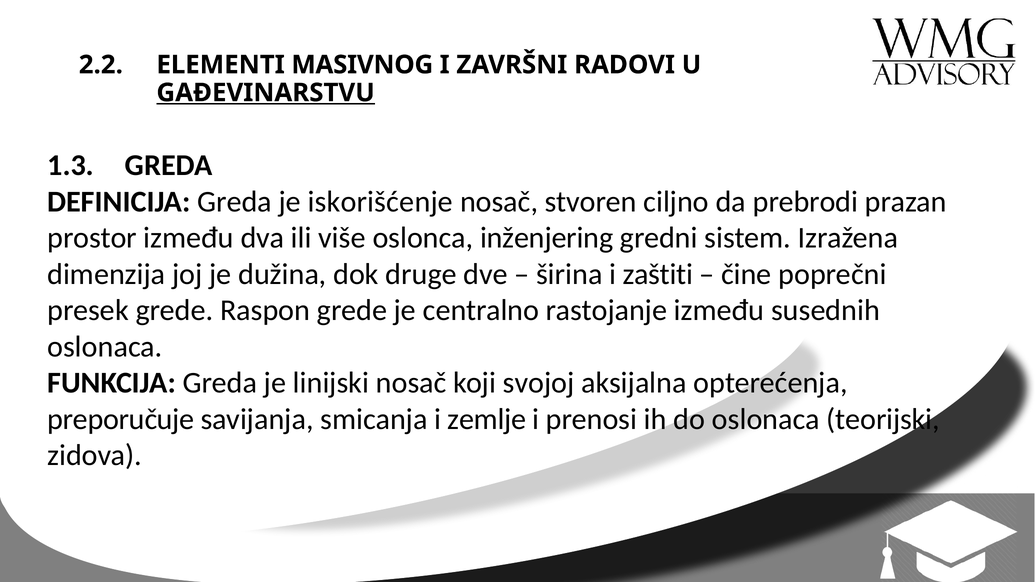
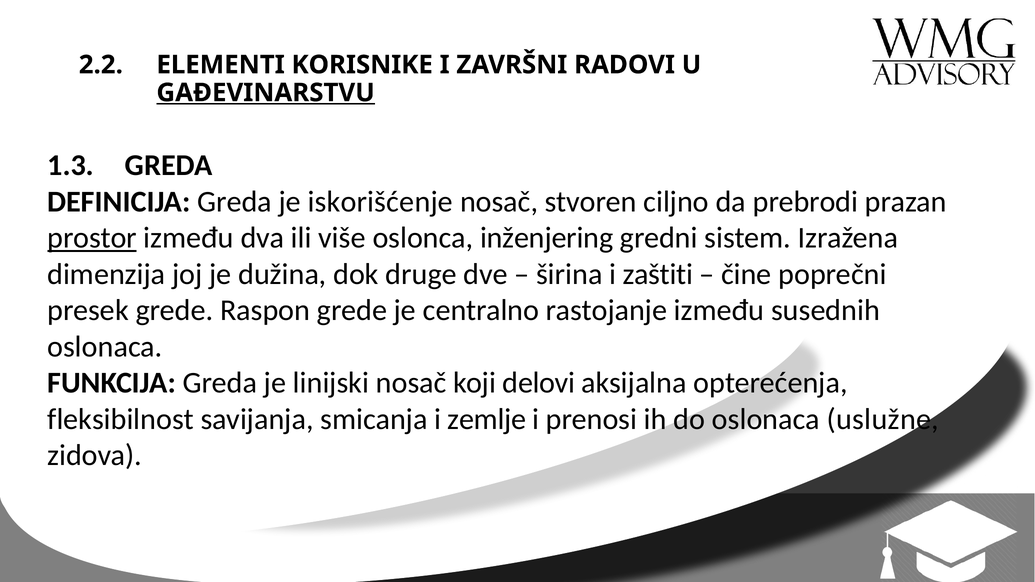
MASIVNOG: MASIVNOG -> KORISNIKE
prostor underline: none -> present
svojoj: svojoj -> delovi
preporučuje: preporučuje -> fleksibilnost
teorijski: teorijski -> uslužne
